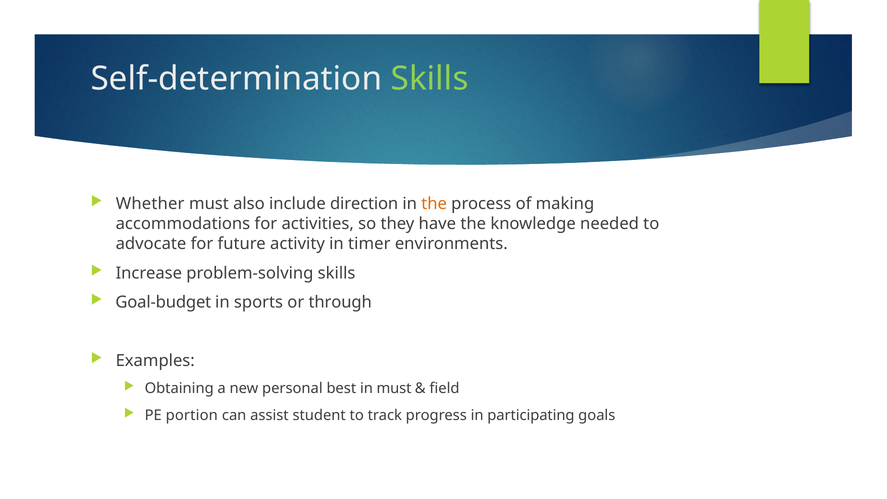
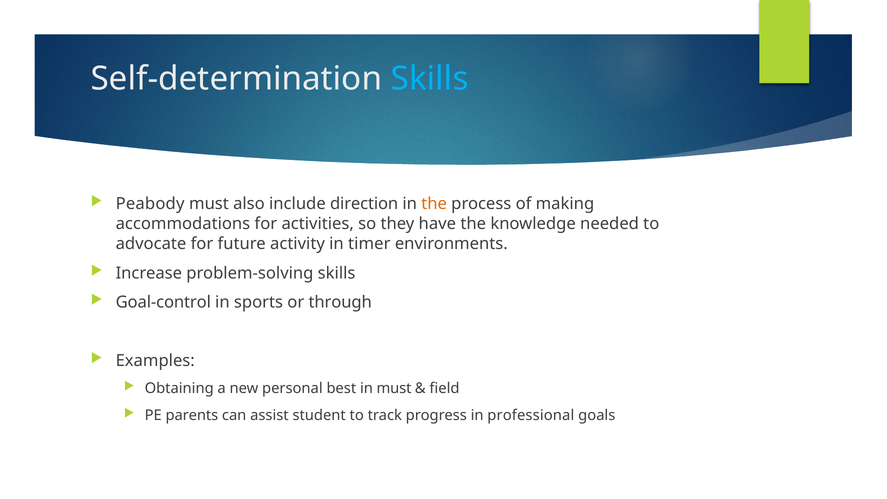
Skills at (430, 79) colour: light green -> light blue
Whether: Whether -> Peabody
Goal-budget: Goal-budget -> Goal-control
portion: portion -> parents
participating: participating -> professional
